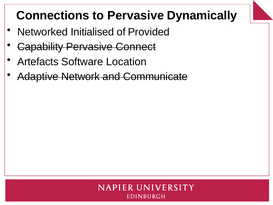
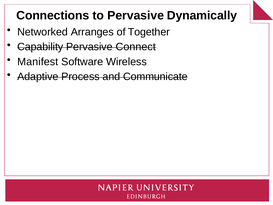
Initialised: Initialised -> Arranges
Provided: Provided -> Together
Artefacts: Artefacts -> Manifest
Location: Location -> Wireless
Network: Network -> Process
